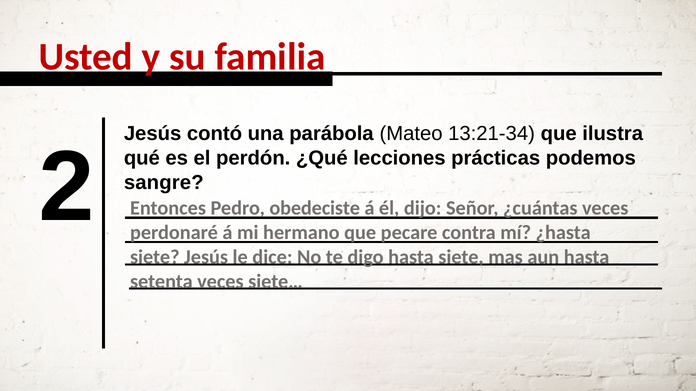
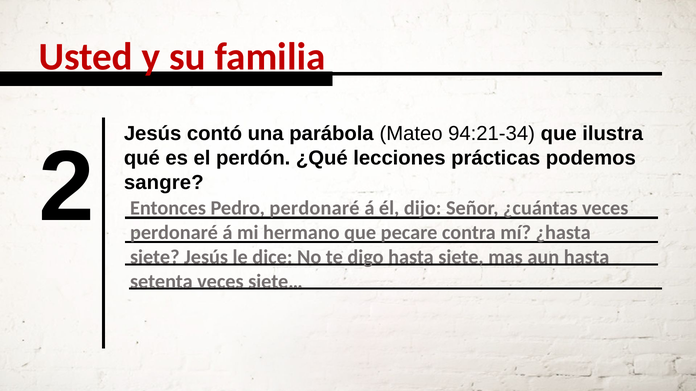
13:21-34: 13:21-34 -> 94:21-34
Pedro obedeciste: obedeciste -> perdonaré
